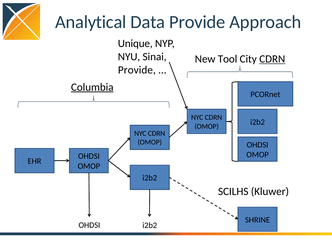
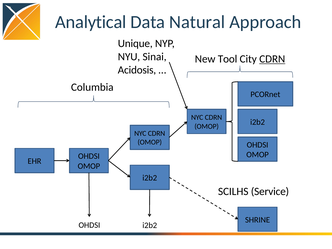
Data Provide: Provide -> Natural
Provide at (137, 70): Provide -> Acidosis
Columbia underline: present -> none
Kluwer: Kluwer -> Service
